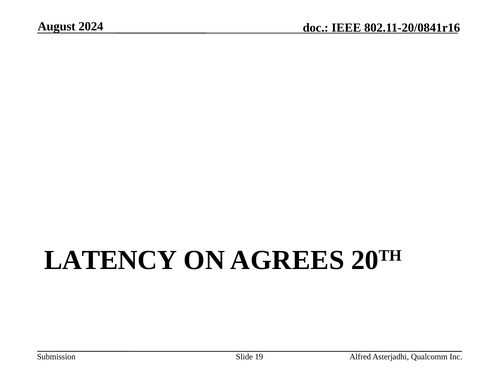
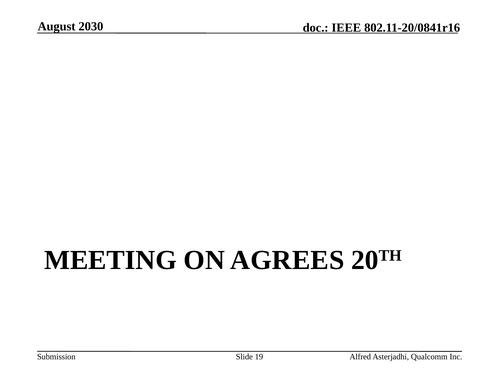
2024: 2024 -> 2030
LATENCY: LATENCY -> MEETING
